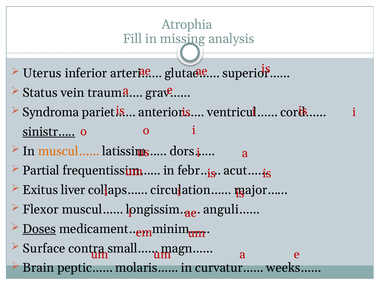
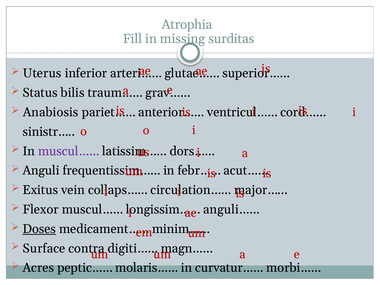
analysis: analysis -> surditas
vein: vein -> bilis
Syndroma: Syndroma -> Anabiosis
sinistr… underline: present -> none
muscul…… at (69, 151) colour: orange -> purple
Partial: Partial -> Anguli
liver: liver -> vein
small……: small…… -> digiti……
Brain: Brain -> Acres
weeks……: weeks…… -> morbi……
